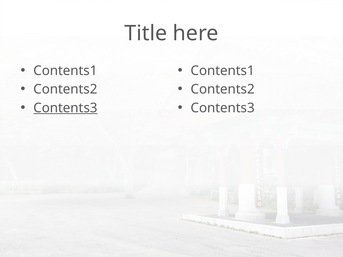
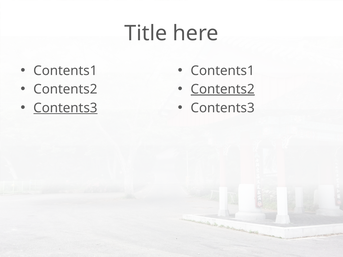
Contents2 at (223, 89) underline: none -> present
